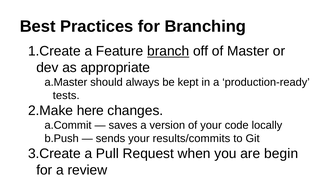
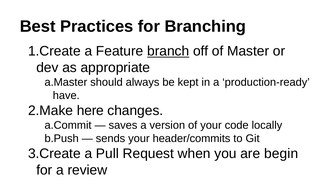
tests: tests -> have
results/commits: results/commits -> header/commits
